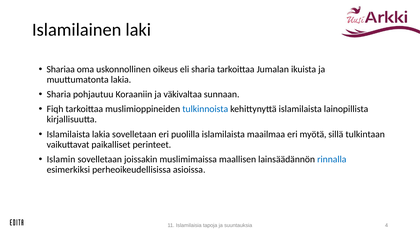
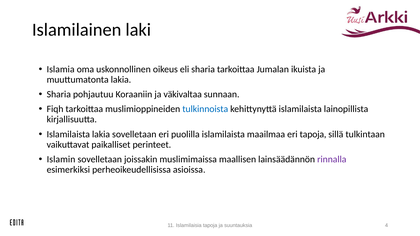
Shariaa: Shariaa -> Islamia
eri myötä: myötä -> tapoja
rinnalla colour: blue -> purple
